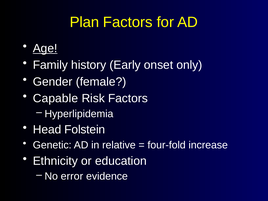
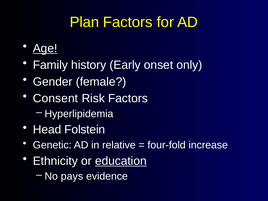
Capable: Capable -> Consent
education underline: none -> present
error: error -> pays
